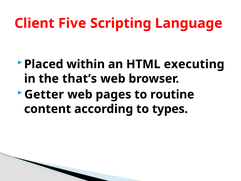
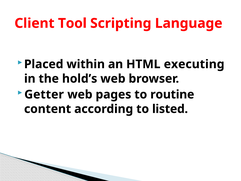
Five: Five -> Tool
that’s: that’s -> hold’s
types: types -> listed
